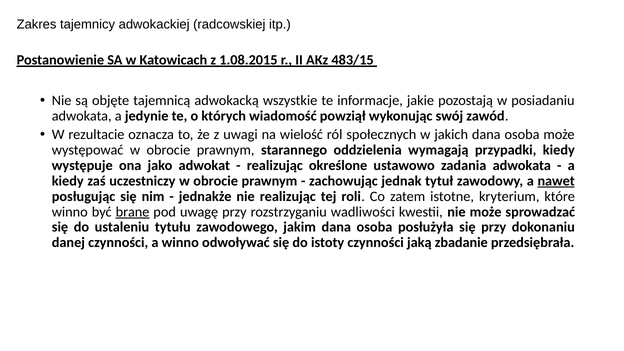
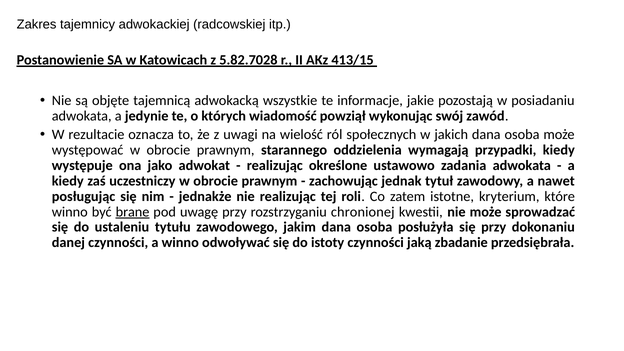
1.08.2015: 1.08.2015 -> 5.82.7028
483/15: 483/15 -> 413/15
nawet underline: present -> none
wadliwości: wadliwości -> chronionej
